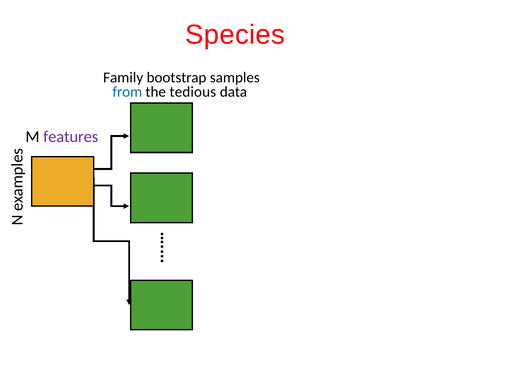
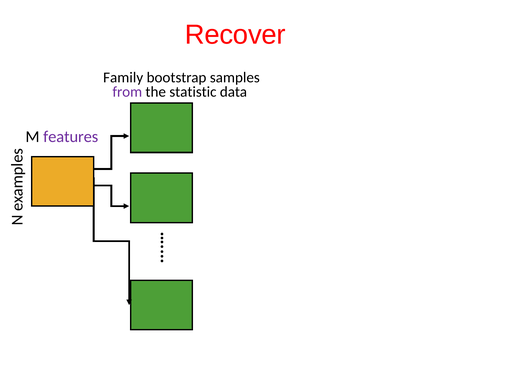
Species: Species -> Recover
from colour: blue -> purple
tedious: tedious -> statistic
